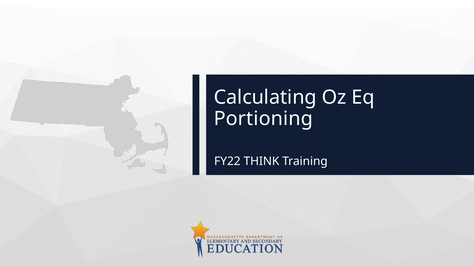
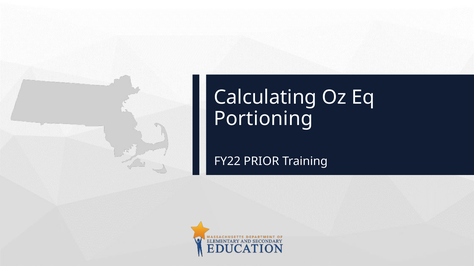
THINK: THINK -> PRIOR
